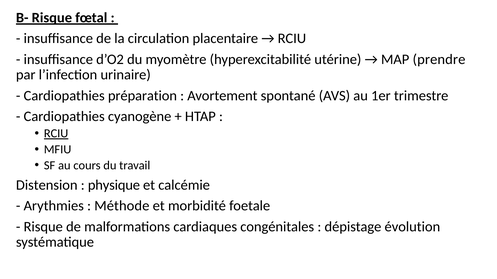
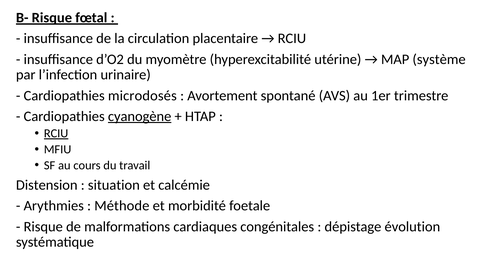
prendre: prendre -> système
préparation: préparation -> microdosés
cyanogène underline: none -> present
physique: physique -> situation
